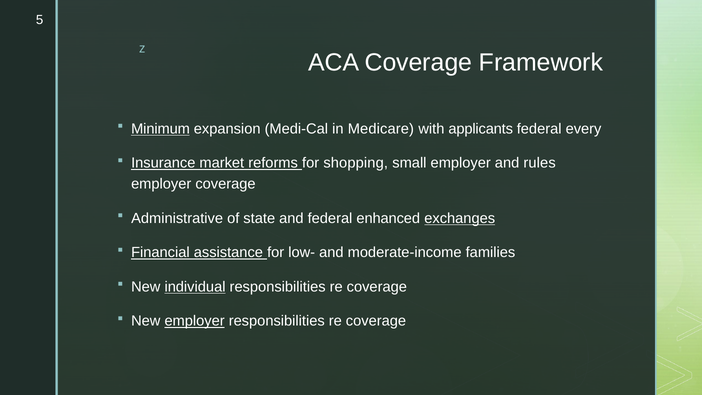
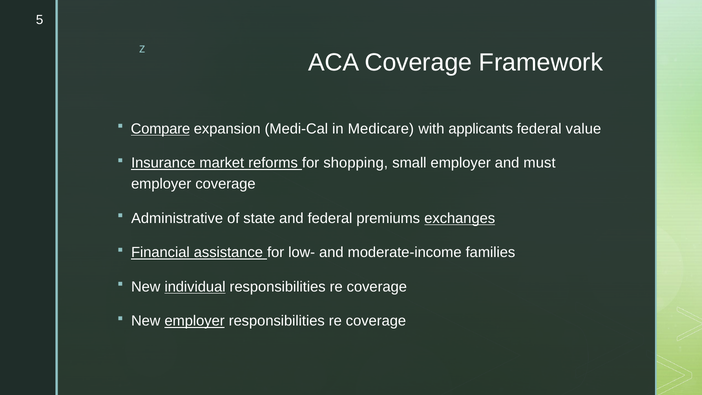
Minimum: Minimum -> Compare
every: every -> value
rules: rules -> must
enhanced: enhanced -> premiums
